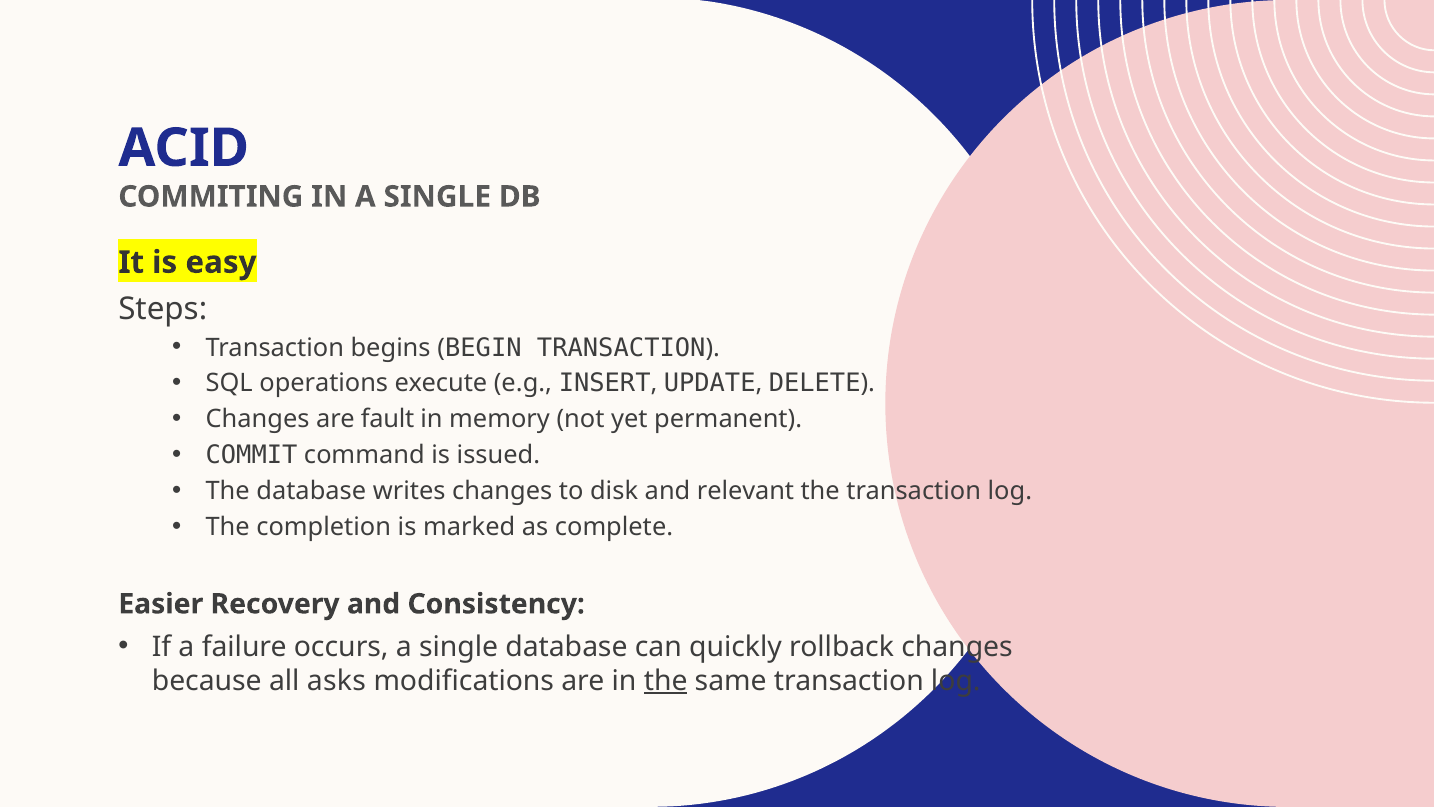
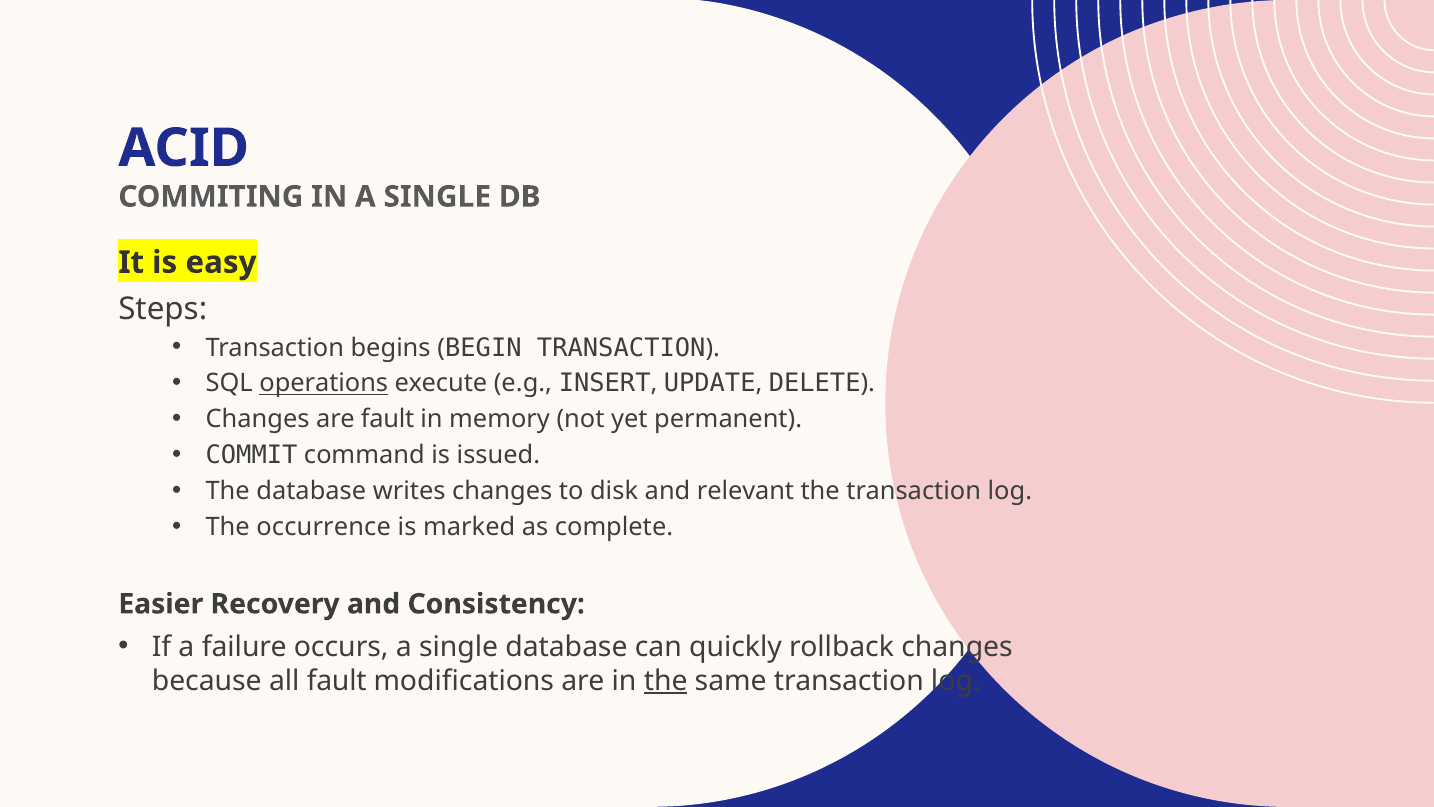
operations underline: none -> present
completion: completion -> occurrence
all asks: asks -> fault
